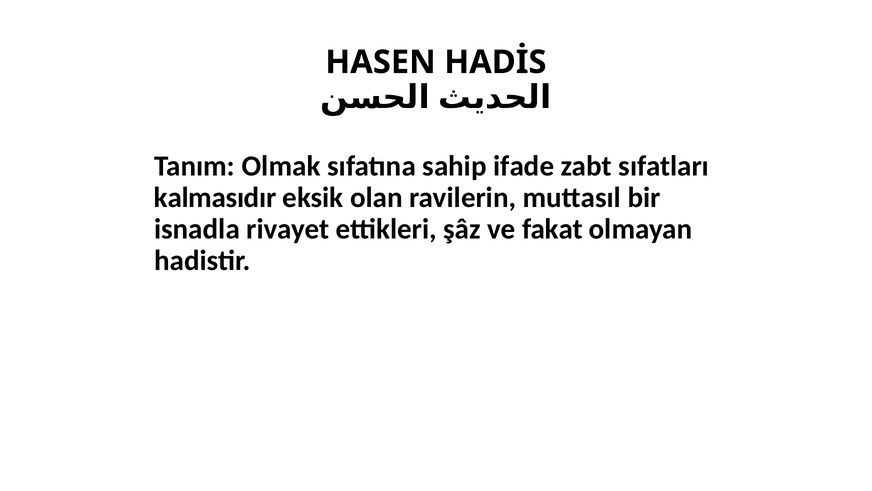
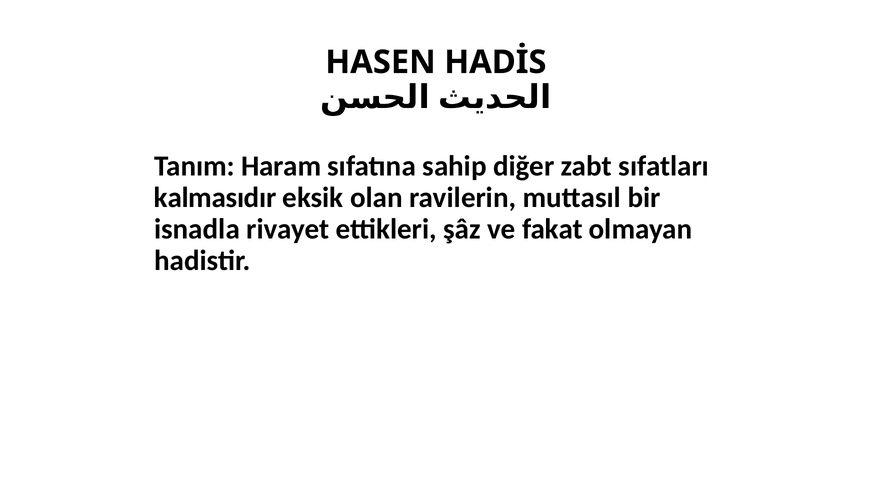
Olmak: Olmak -> Haram
ifade: ifade -> diğer
